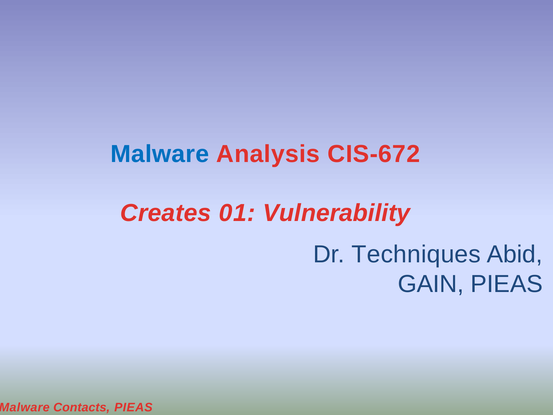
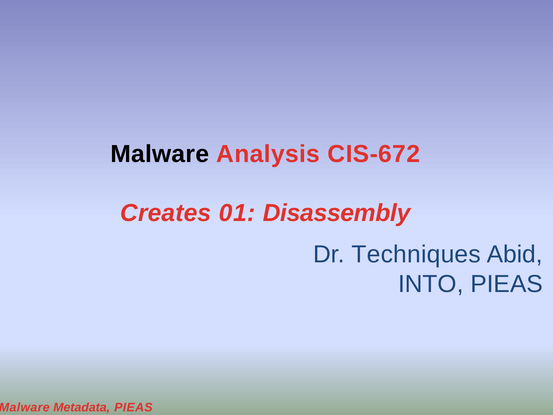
Malware at (160, 154) colour: blue -> black
Vulnerability: Vulnerability -> Disassembly
GAIN: GAIN -> INTO
Contacts: Contacts -> Metadata
